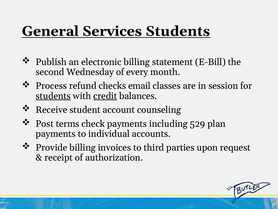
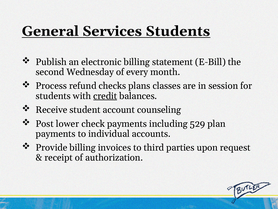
email: email -> plans
students at (53, 96) underline: present -> none
terms: terms -> lower
